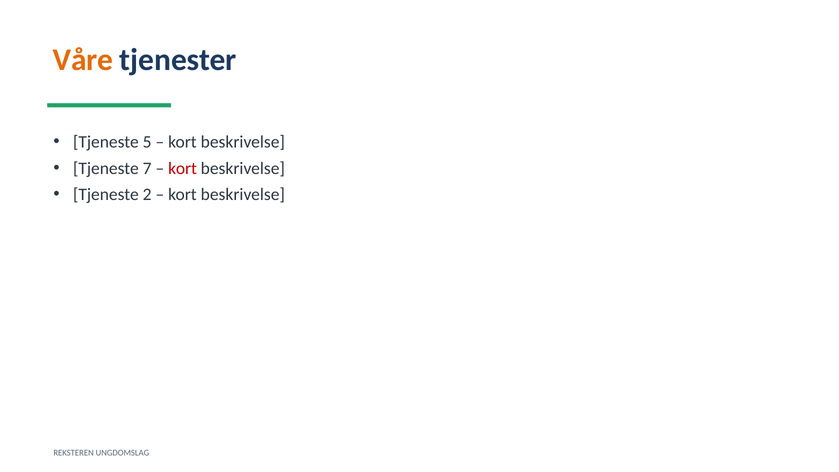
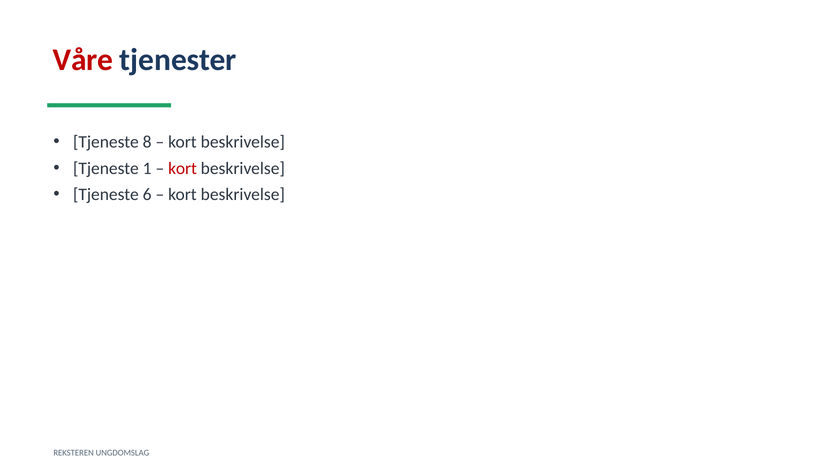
Våre colour: orange -> red
5: 5 -> 8
7: 7 -> 1
2: 2 -> 6
